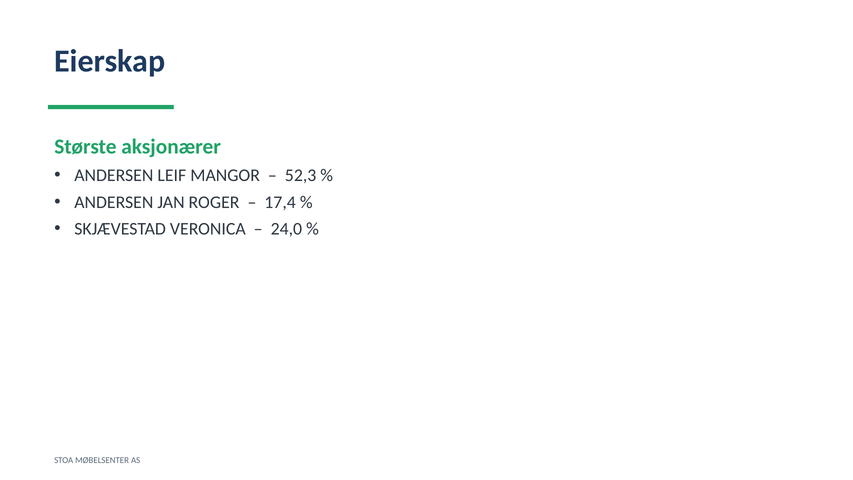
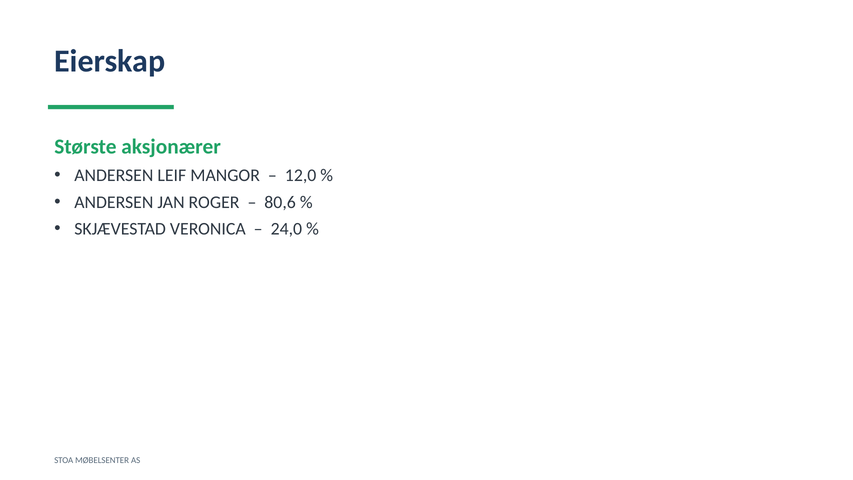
52,3: 52,3 -> 12,0
17,4: 17,4 -> 80,6
